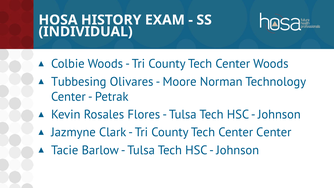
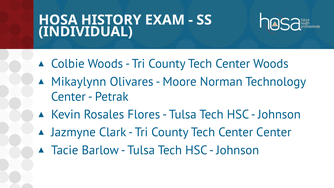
Tubbesing: Tubbesing -> Mikaylynn
